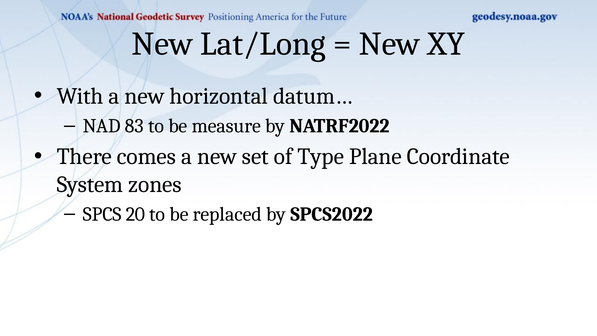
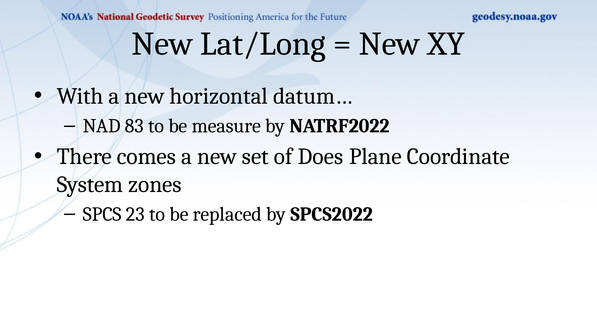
Type: Type -> Does
20: 20 -> 23
